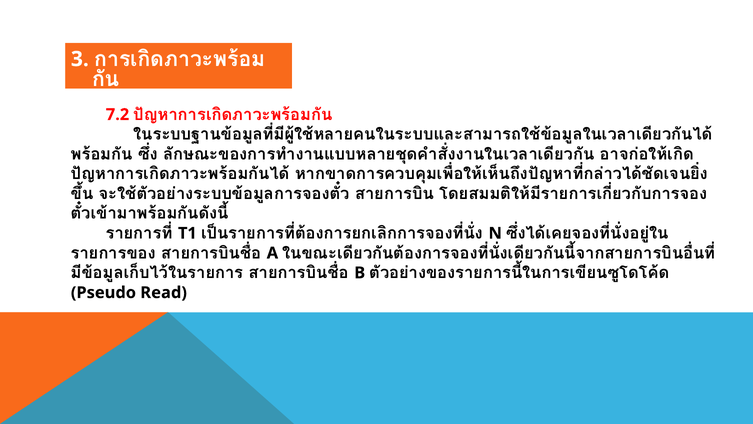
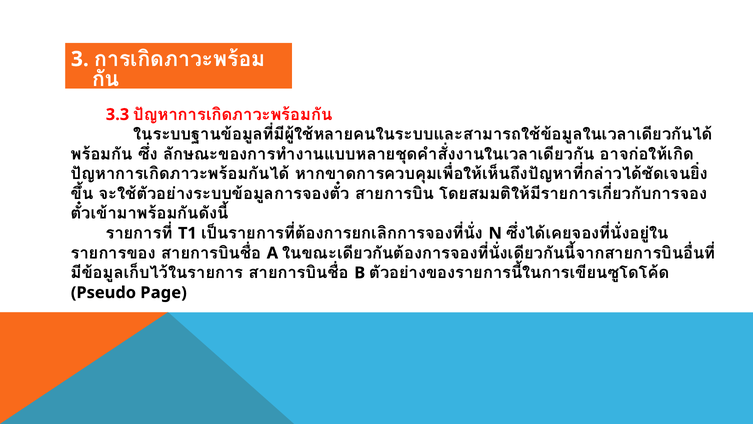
7.2: 7.2 -> 3.3
Read: Read -> Page
